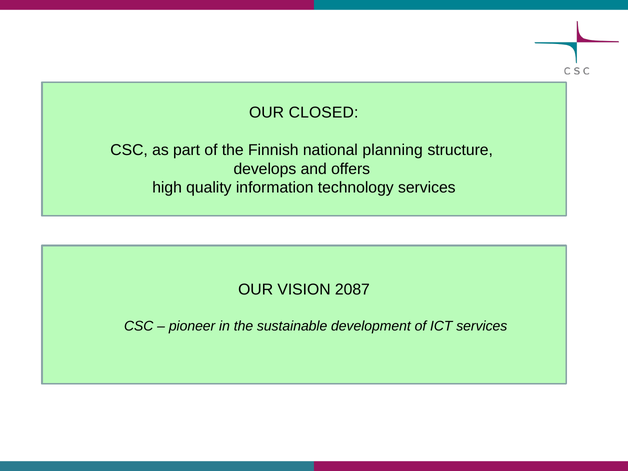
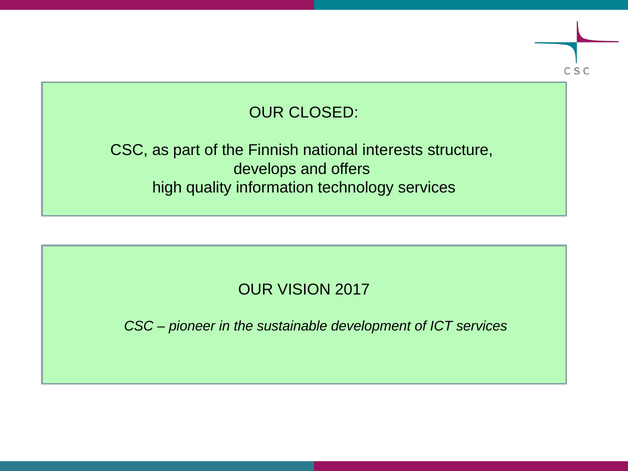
planning: planning -> interests
2087: 2087 -> 2017
